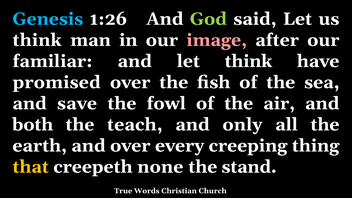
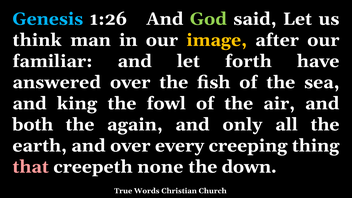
image colour: pink -> yellow
let think: think -> forth
promised: promised -> answered
save: save -> king
teach: teach -> again
that colour: yellow -> pink
stand: stand -> down
